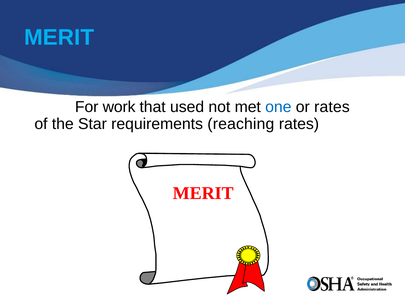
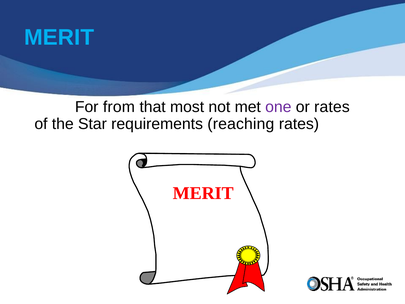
work: work -> from
used: used -> most
one colour: blue -> purple
